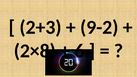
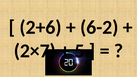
2+3: 2+3 -> 2+6
9-2: 9-2 -> 6-2
2×8: 2×8 -> 2×7
6: 6 -> 5
